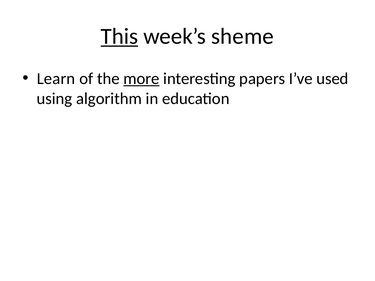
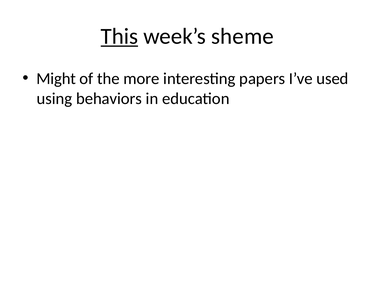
Learn: Learn -> Might
more underline: present -> none
algorithm: algorithm -> behaviors
